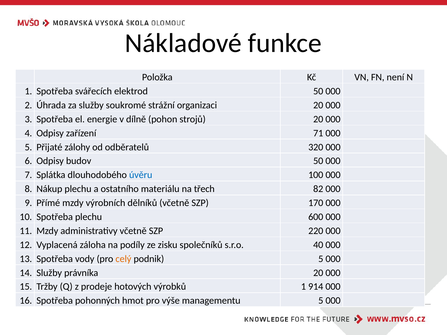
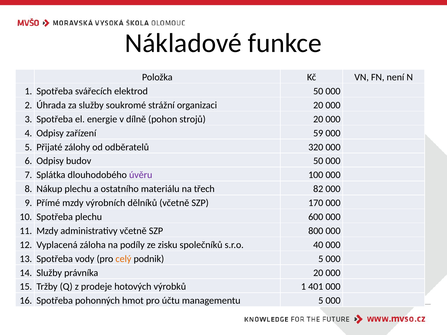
71: 71 -> 59
úvěru colour: blue -> purple
220: 220 -> 800
914: 914 -> 401
výše: výše -> účtu
